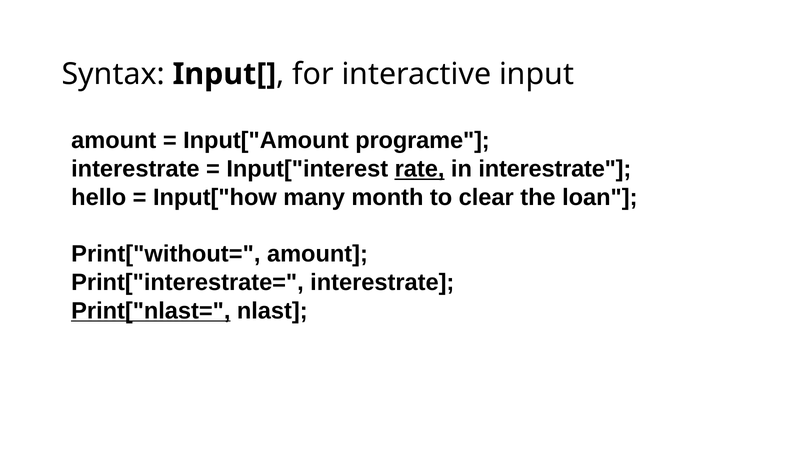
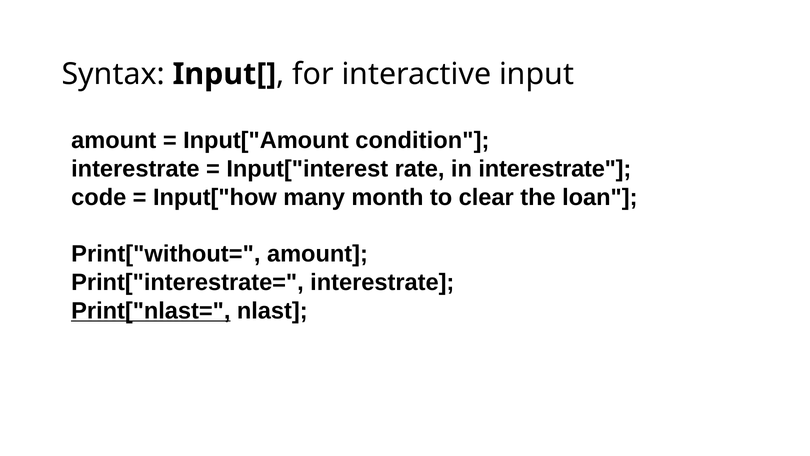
programe: programe -> condition
rate underline: present -> none
hello: hello -> code
